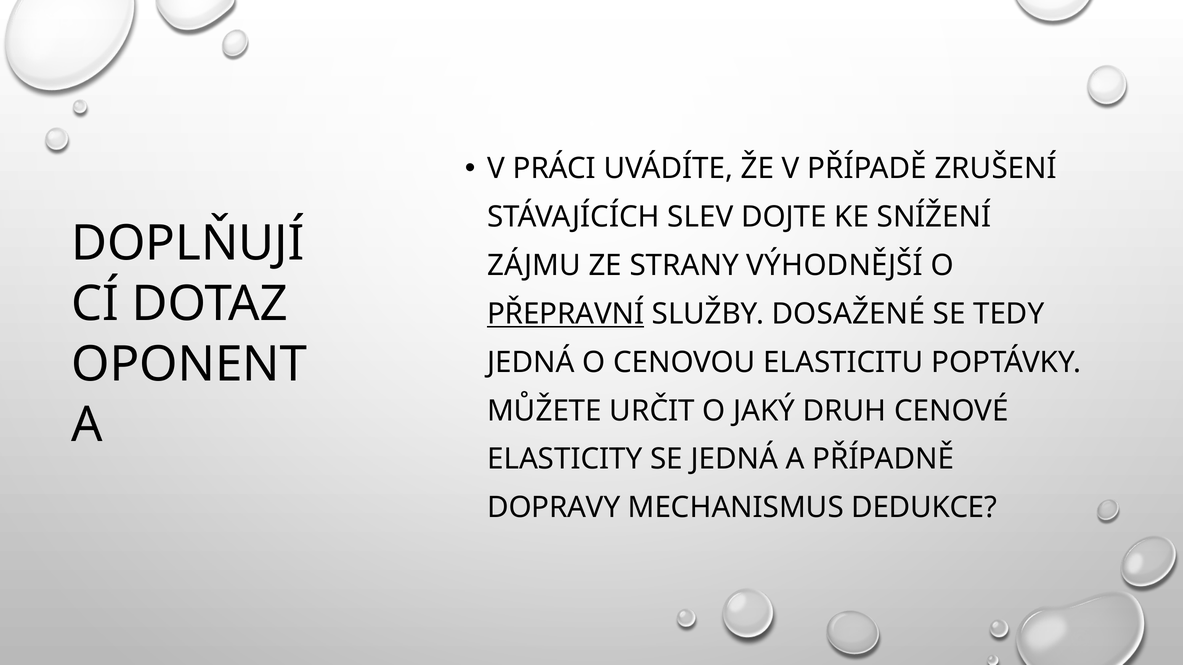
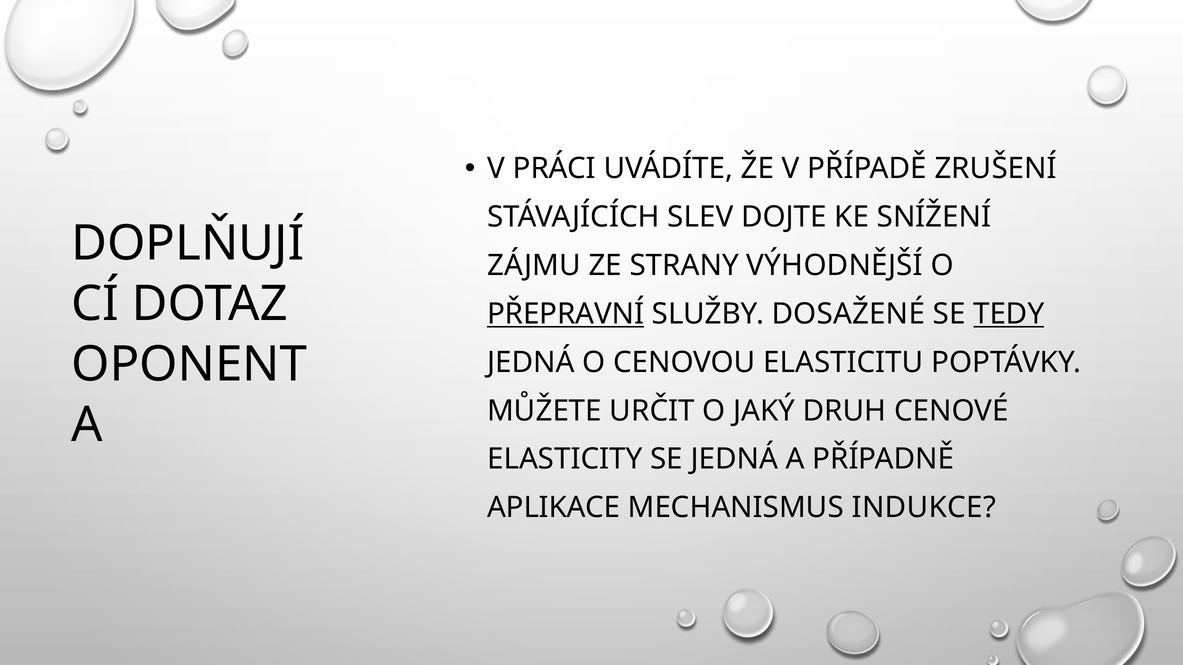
TEDY underline: none -> present
DOPRAVY: DOPRAVY -> APLIKACE
DEDUKCE: DEDUKCE -> INDUKCE
